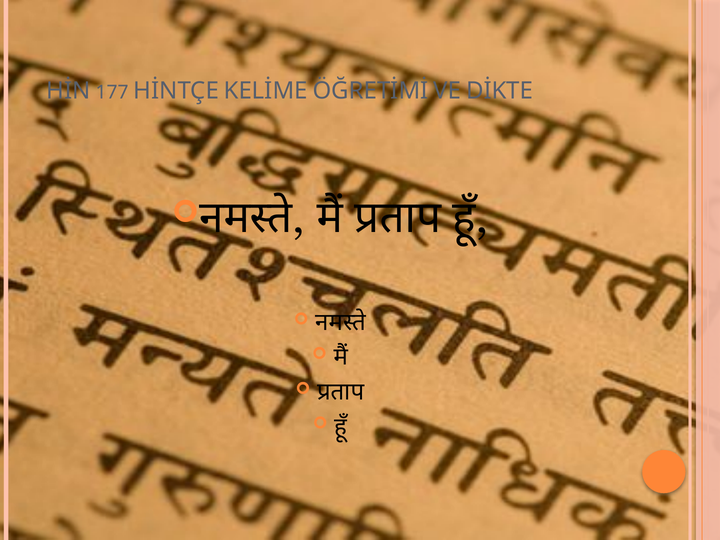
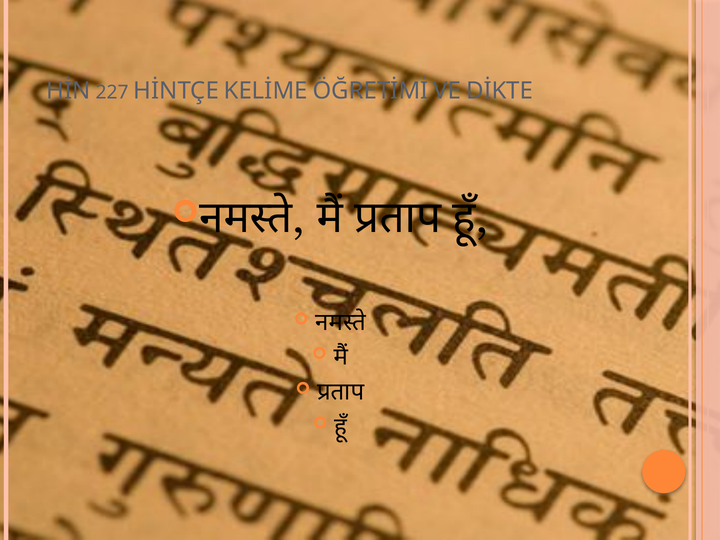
177: 177 -> 227
